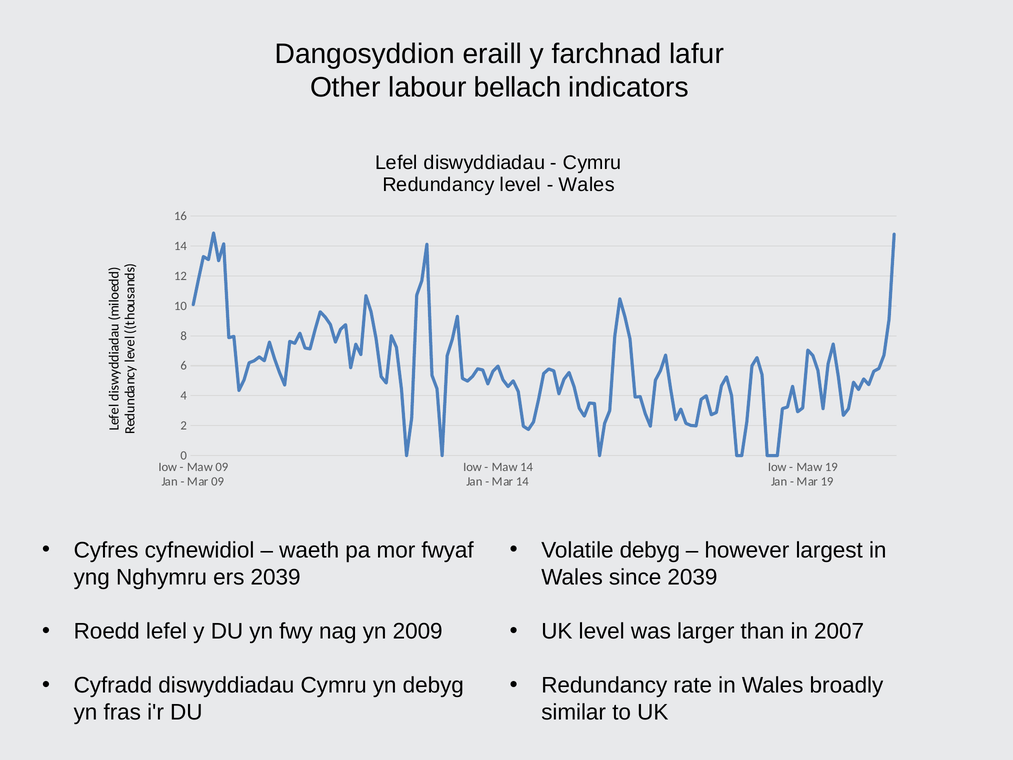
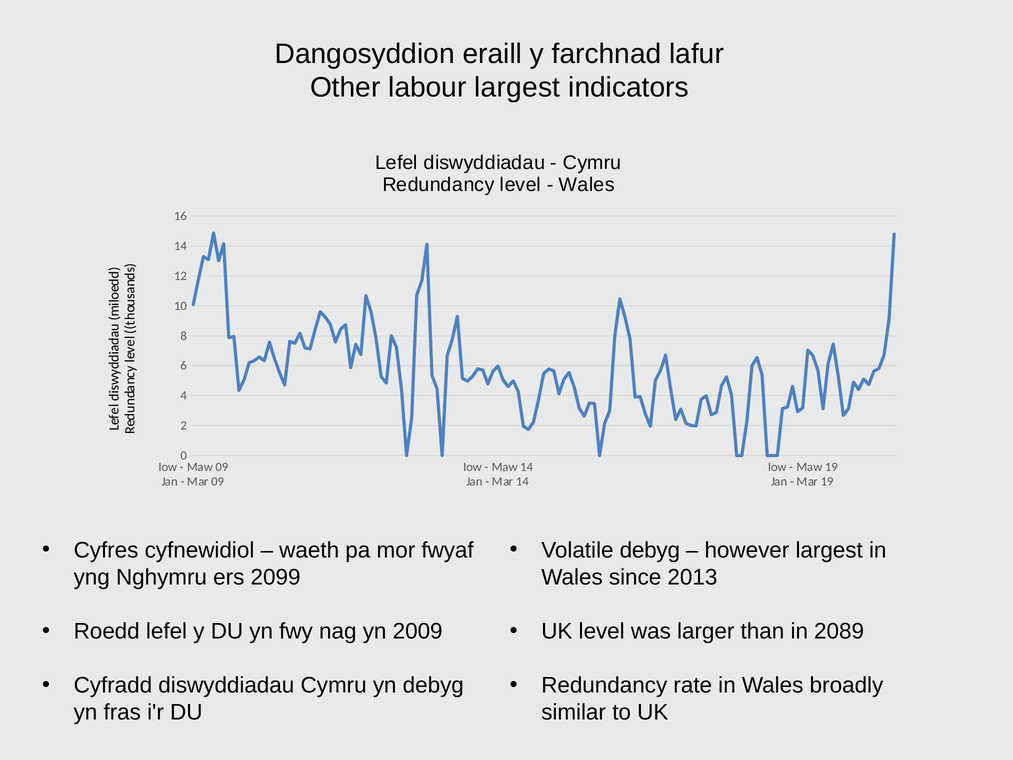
labour bellach: bellach -> largest
ers 2039: 2039 -> 2099
since 2039: 2039 -> 2013
2007: 2007 -> 2089
